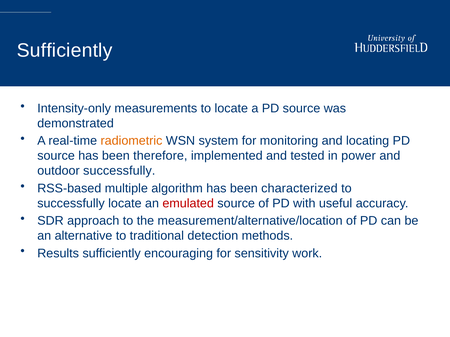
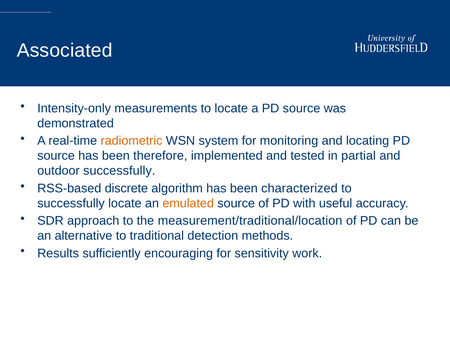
Sufficiently at (65, 50): Sufficiently -> Associated
power: power -> partial
multiple: multiple -> discrete
emulated colour: red -> orange
measurement/alternative/location: measurement/alternative/location -> measurement/traditional/location
